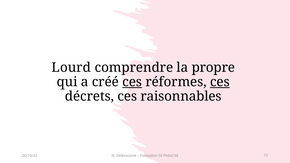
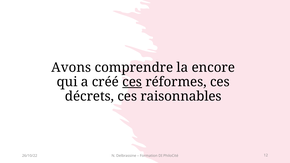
Lourd: Lourd -> Avons
propre: propre -> encore
ces at (220, 82) underline: present -> none
